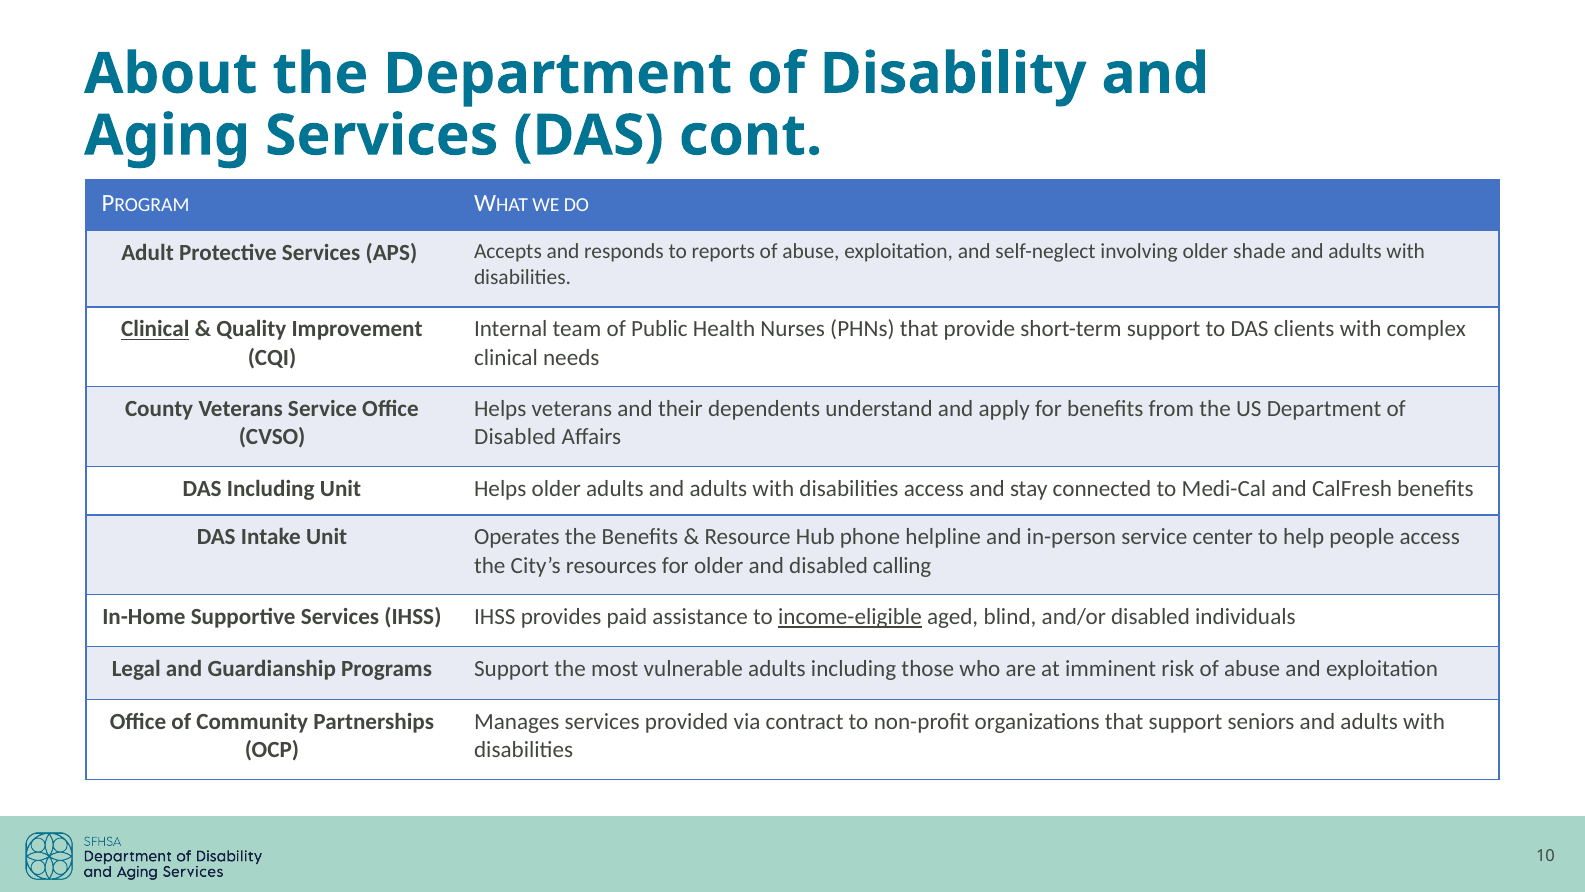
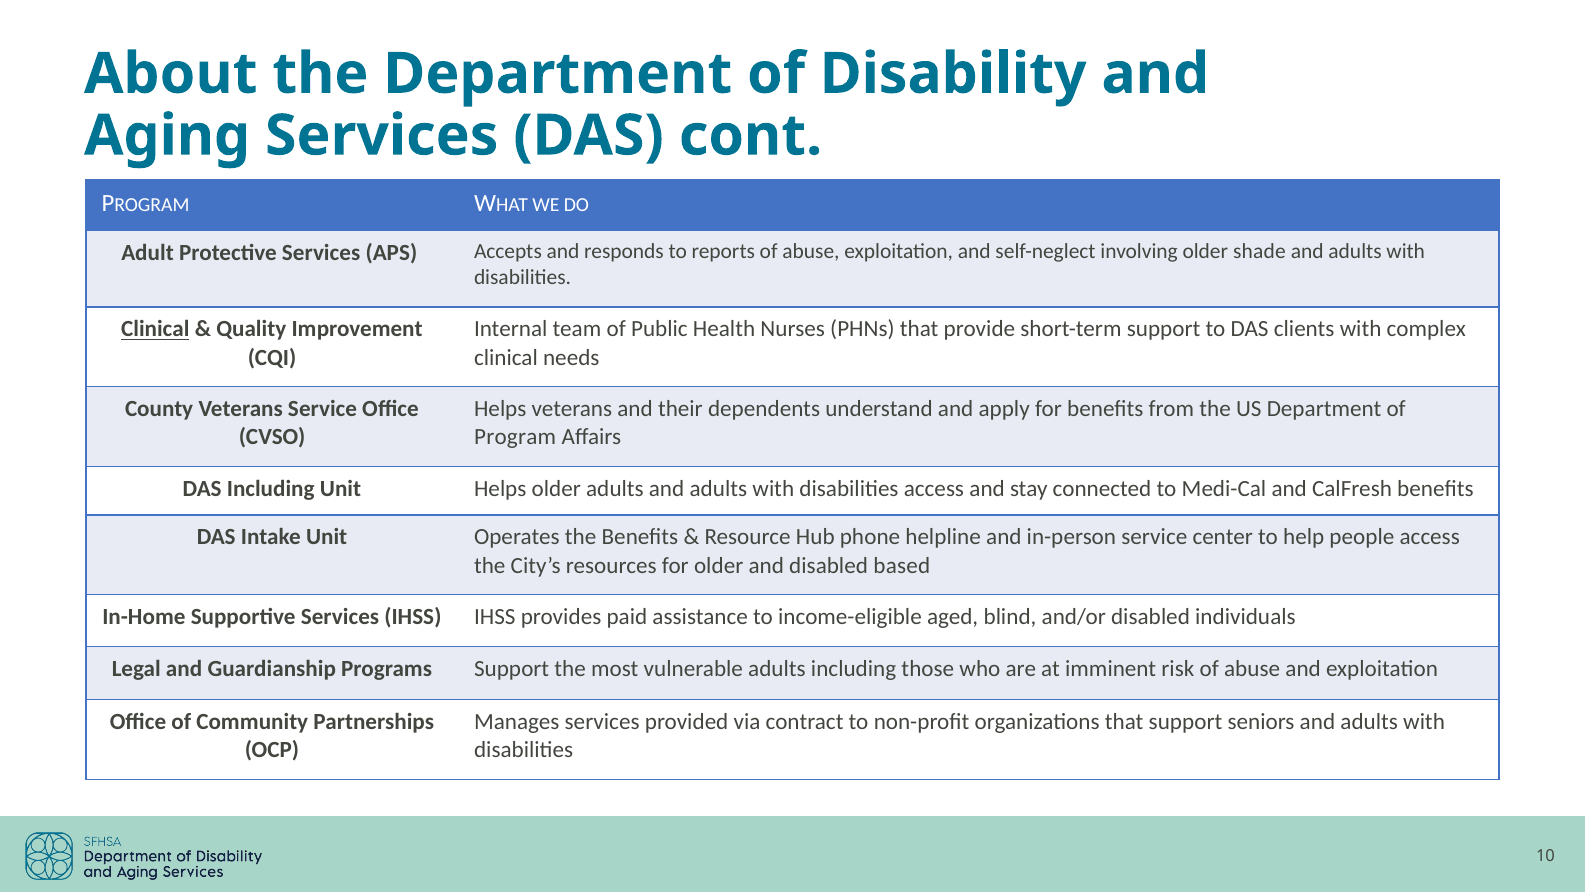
Disabled at (515, 437): Disabled -> Program
calling: calling -> based
income-eligible underline: present -> none
